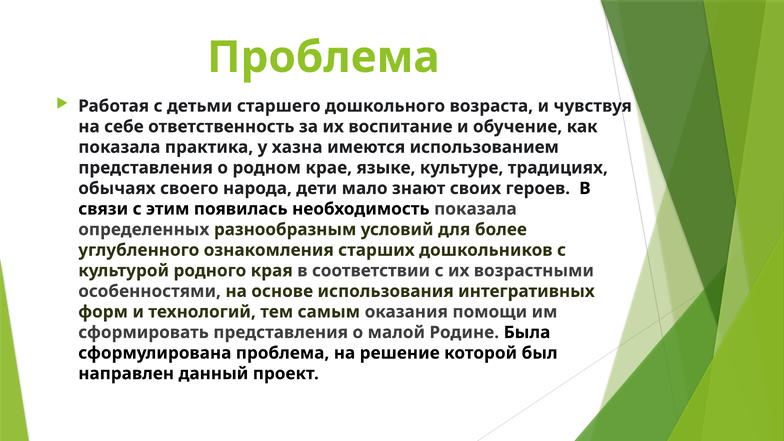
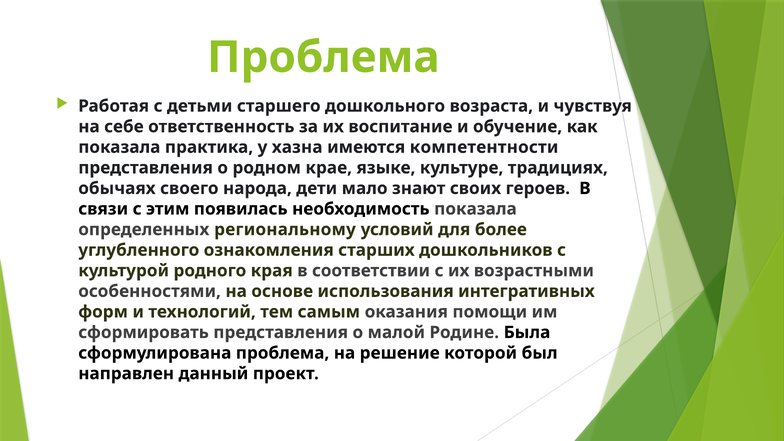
использованием: использованием -> компетентности
разнообразным: разнообразным -> региональному
